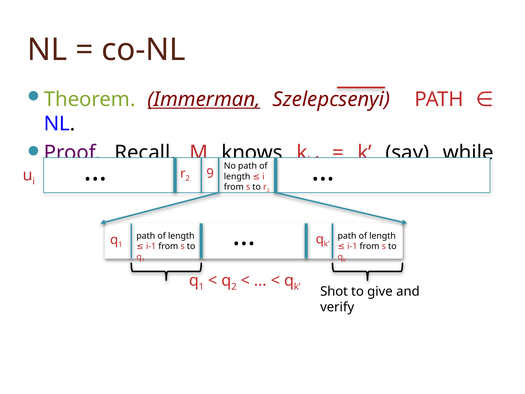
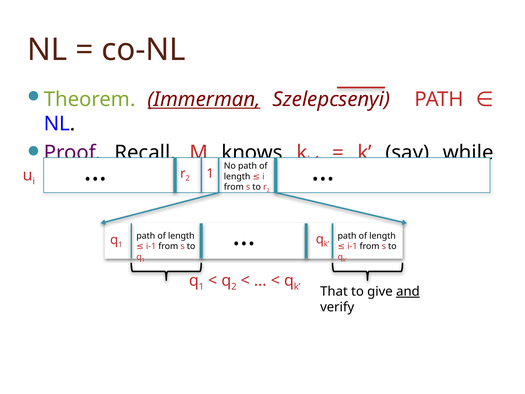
9 at (210, 173): 9 -> 1
Shot: Shot -> That
and underline: none -> present
